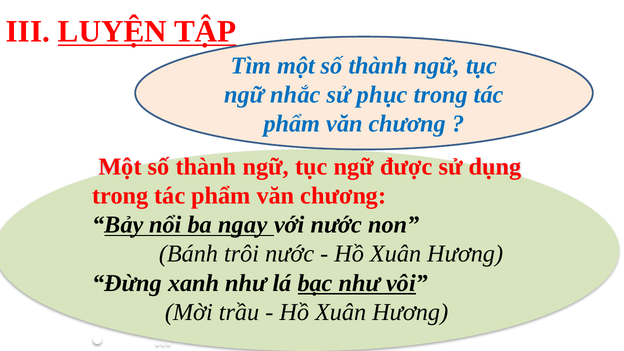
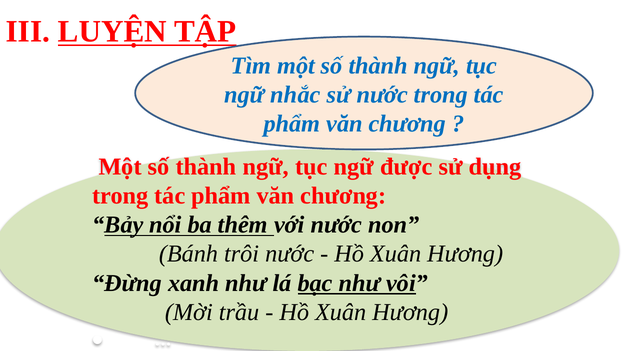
sử phục: phục -> nước
ngay: ngay -> thêm
